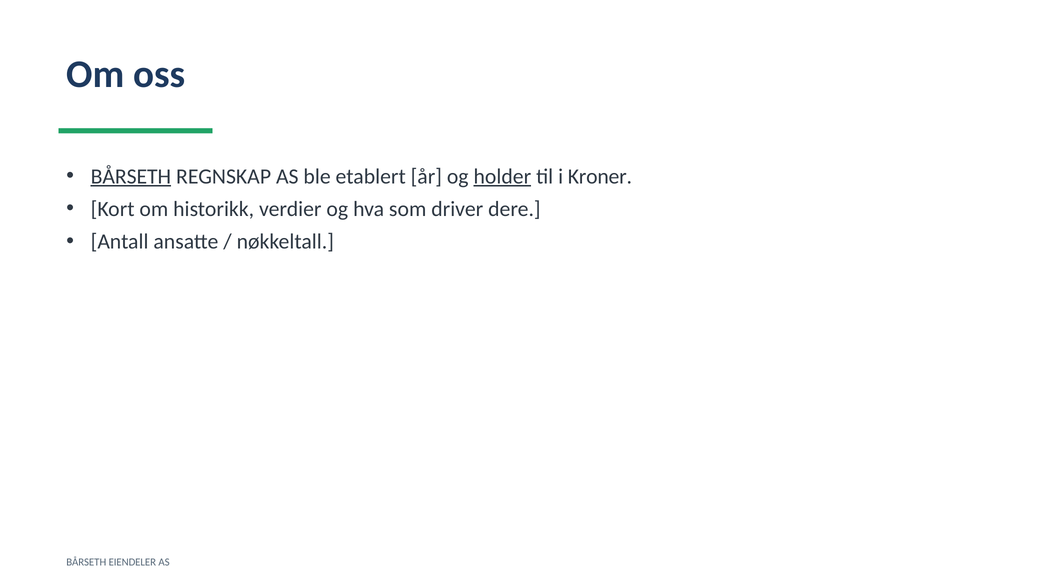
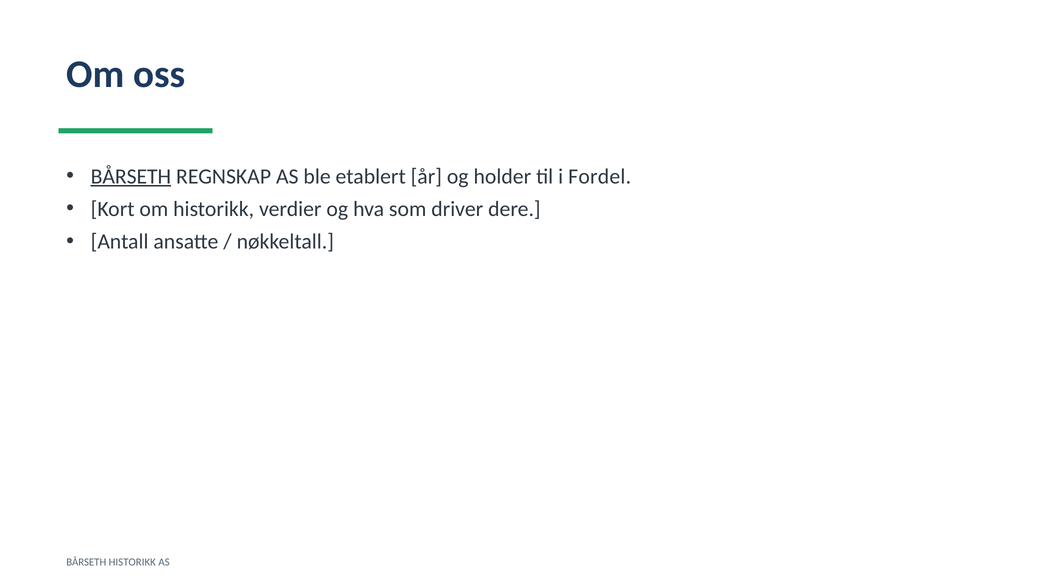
holder underline: present -> none
Kroner: Kroner -> Fordel
BÅRSETH EIENDELER: EIENDELER -> HISTORIKK
